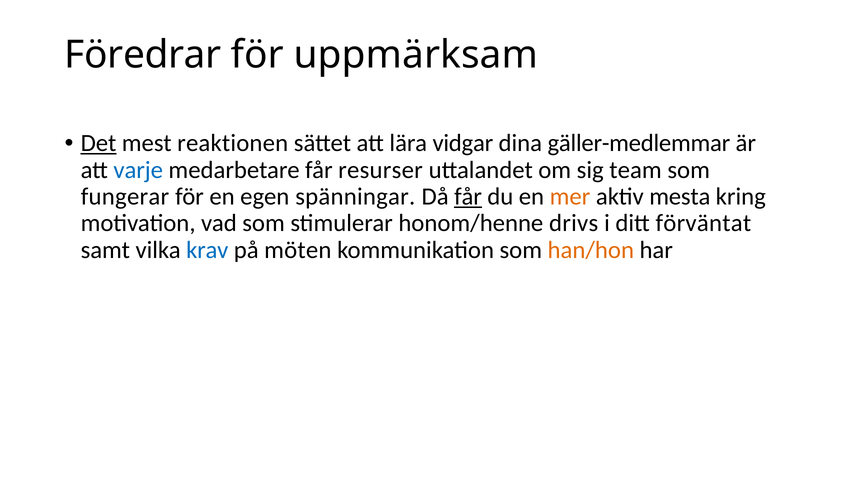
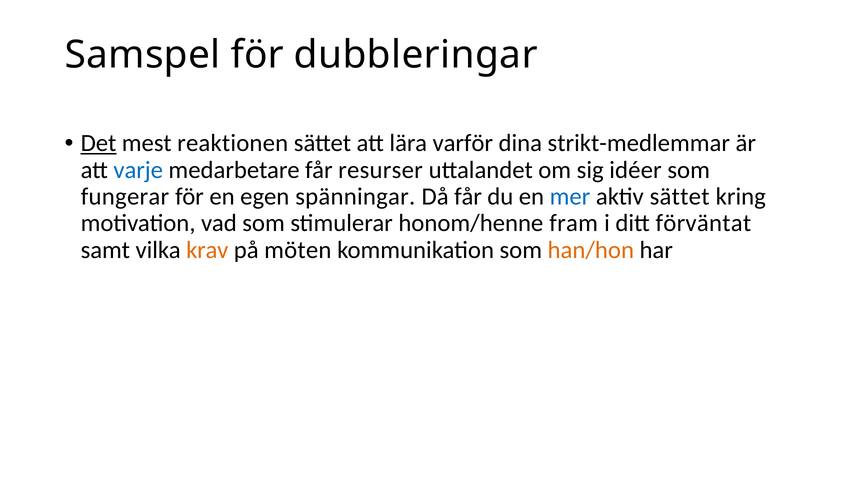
Föredrar: Föredrar -> Samspel
uppmärksam: uppmärksam -> dubbleringar
vidgar: vidgar -> varför
gäller-medlemmar: gäller-medlemmar -> strikt-medlemmar
team: team -> idéer
får at (468, 197) underline: present -> none
mer colour: orange -> blue
aktiv mesta: mesta -> sättet
drivs: drivs -> fram
krav colour: blue -> orange
